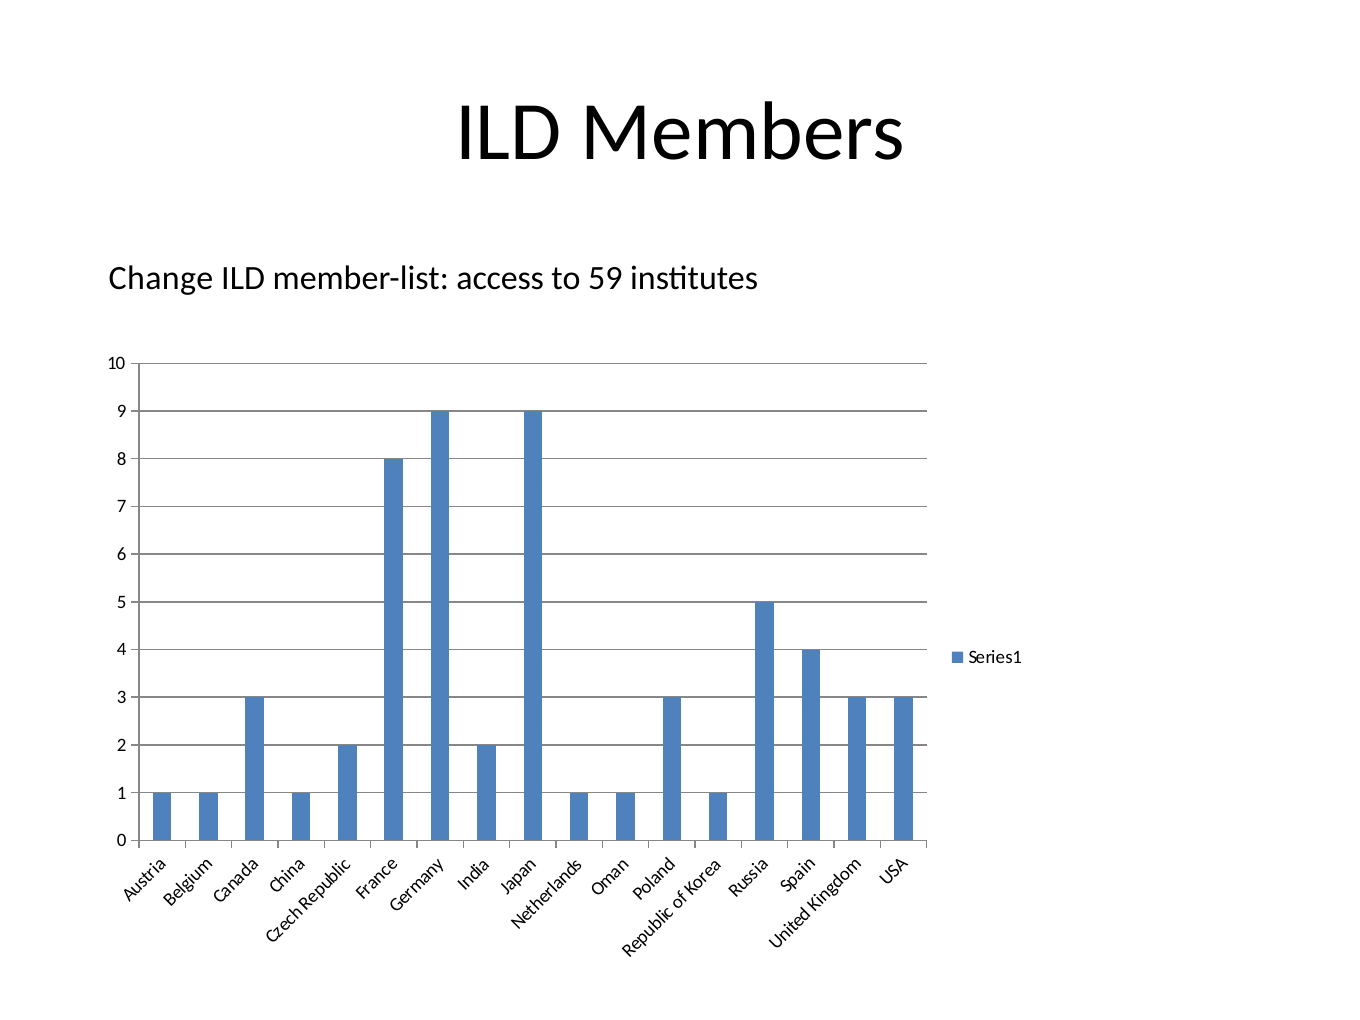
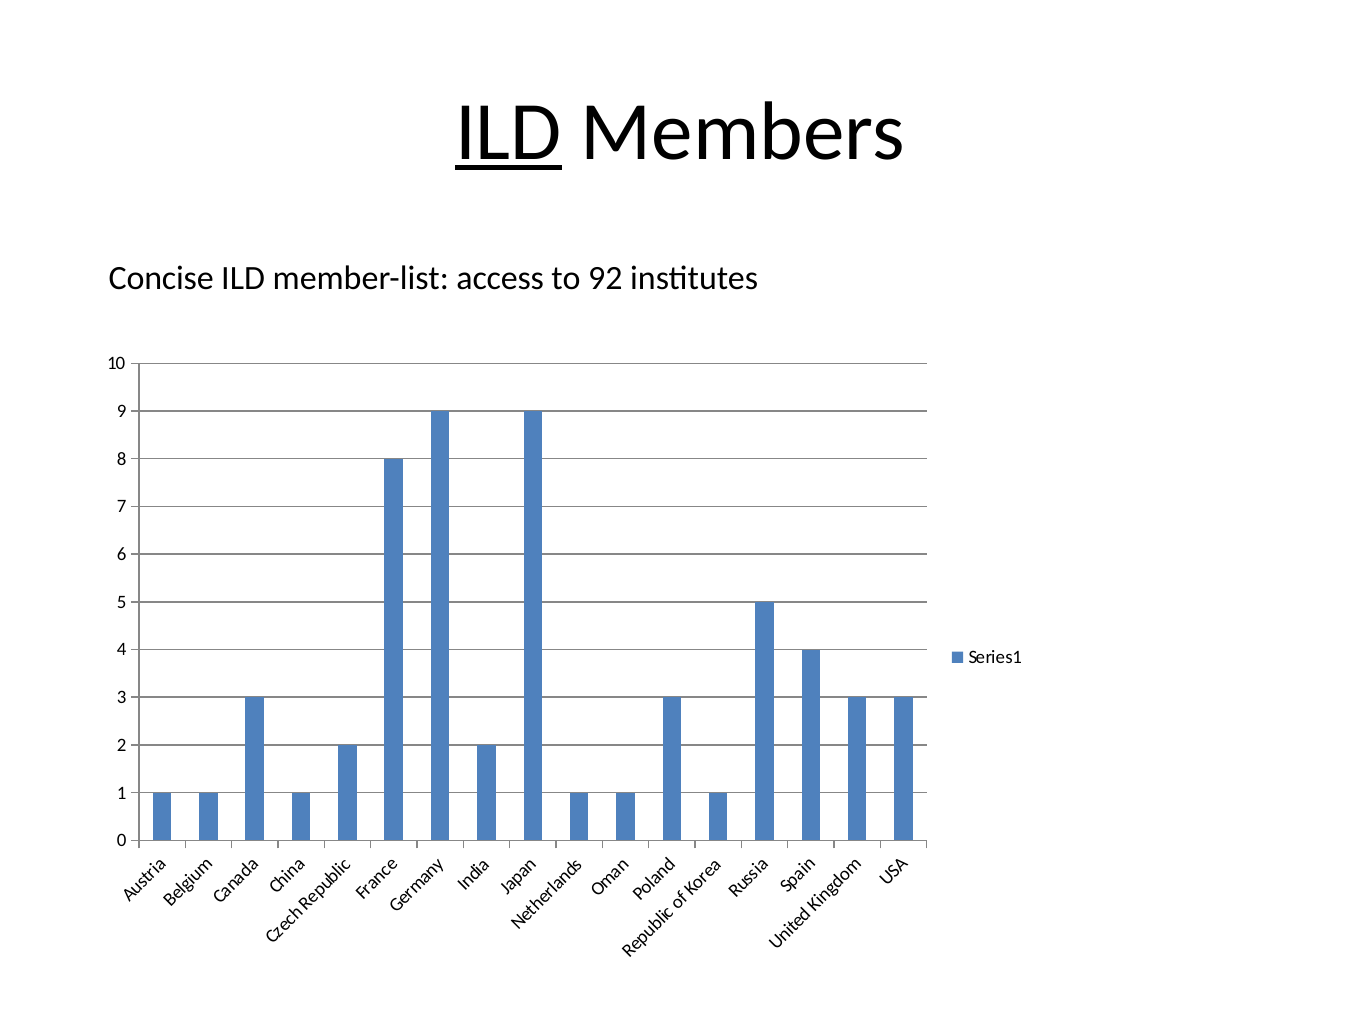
ILD at (508, 132) underline: none -> present
Change: Change -> Concise
59: 59 -> 92
